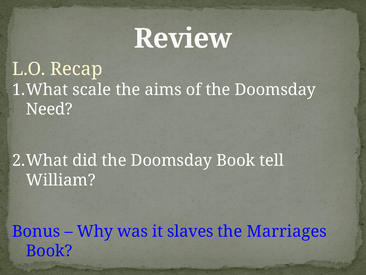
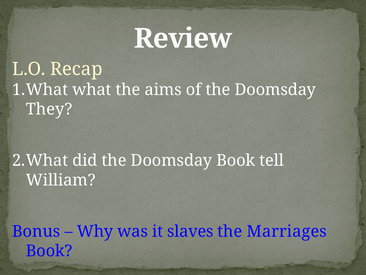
scale: scale -> what
Need: Need -> They
